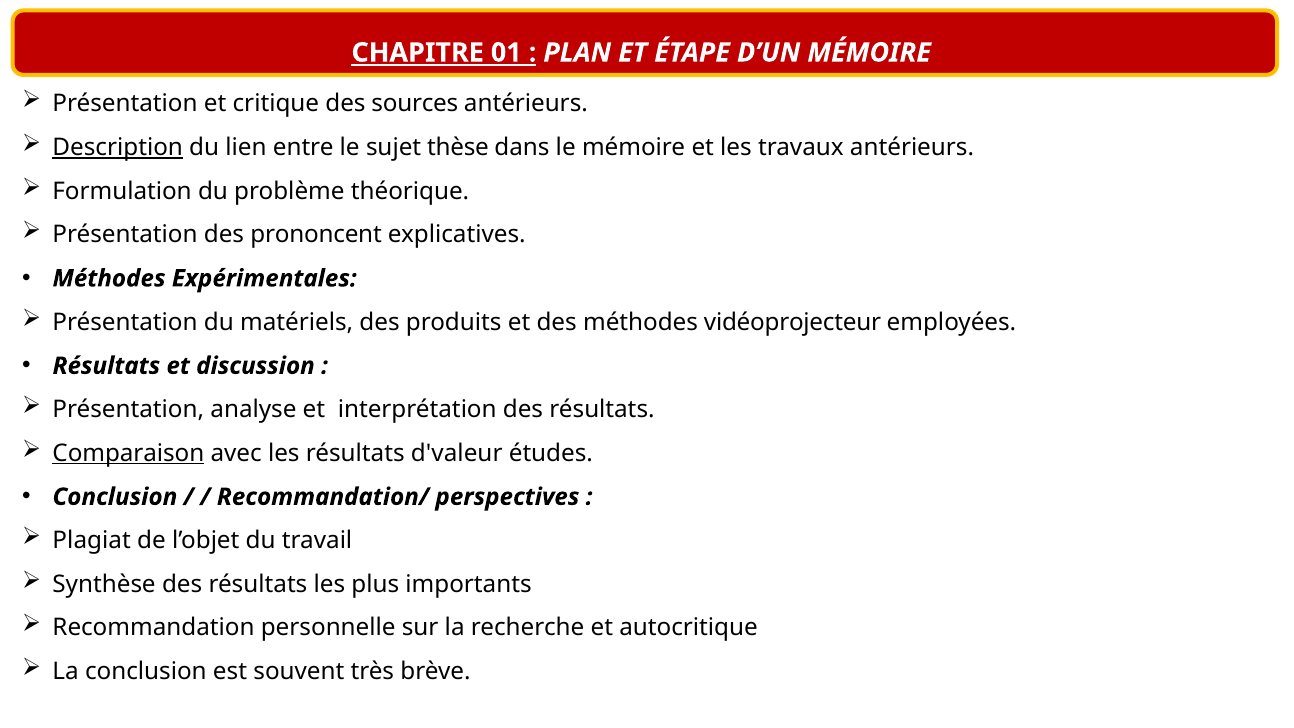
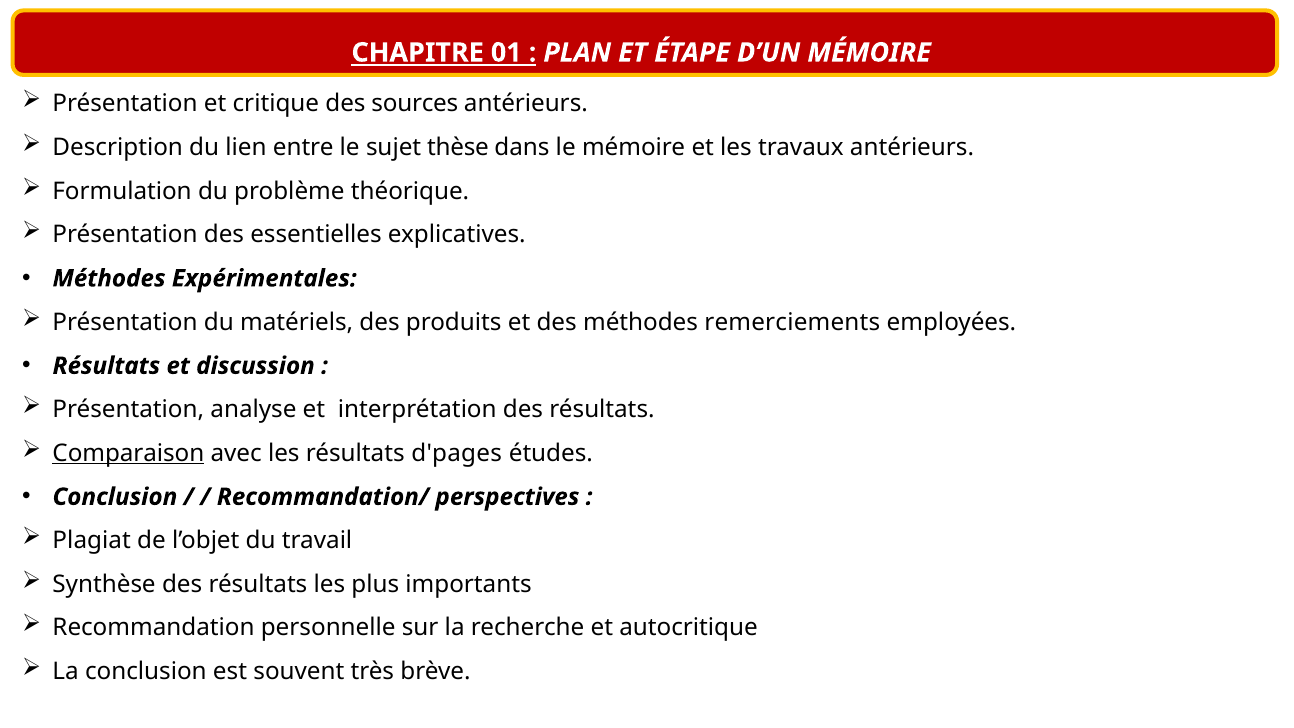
Description underline: present -> none
prononcent: prononcent -> essentielles
vidéoprojecteur: vidéoprojecteur -> remerciements
d'valeur: d'valeur -> d'pages
